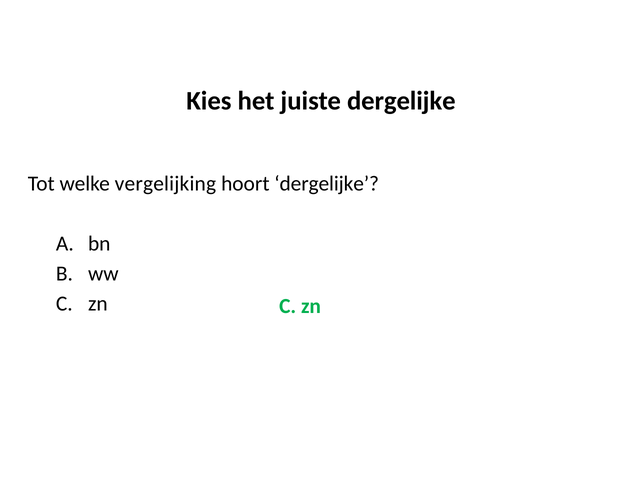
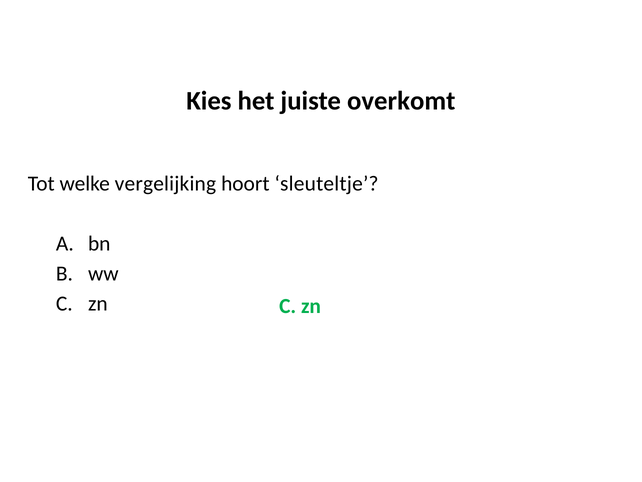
juiste dergelijke: dergelijke -> overkomt
hoort dergelijke: dergelijke -> sleuteltje
